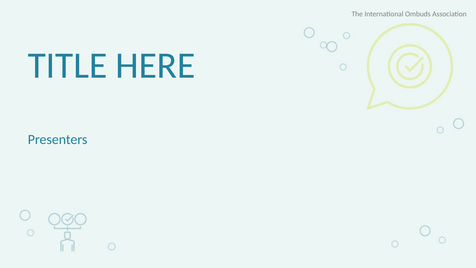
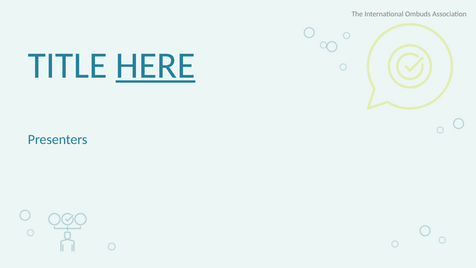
HERE underline: none -> present
